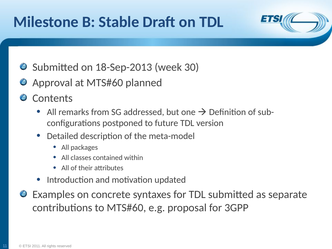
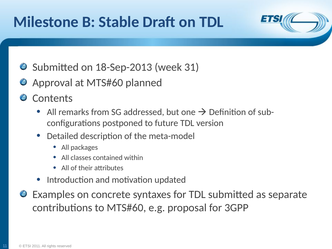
30: 30 -> 31
